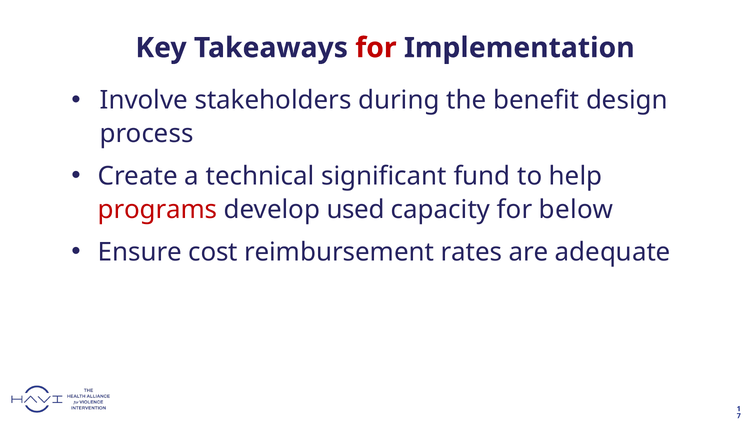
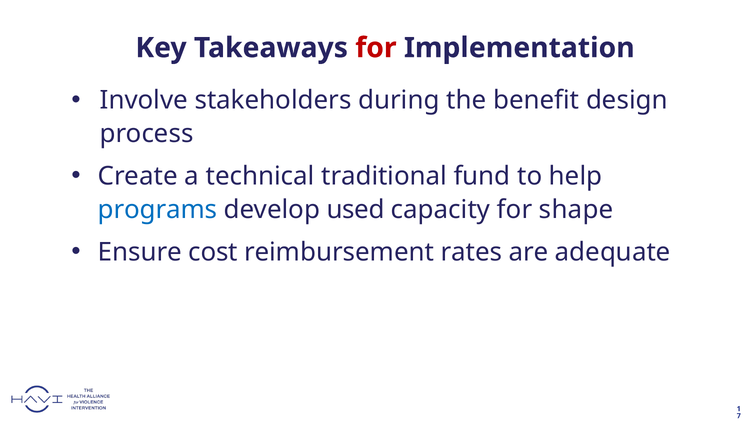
significant: significant -> traditional
programs colour: red -> blue
below: below -> shape
